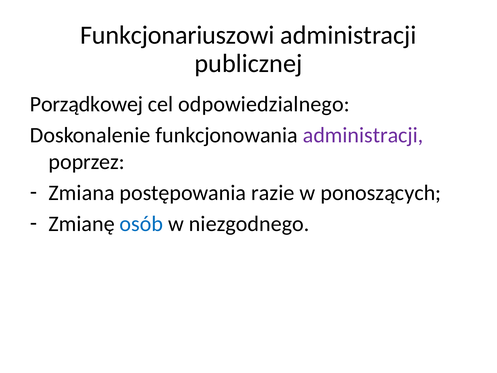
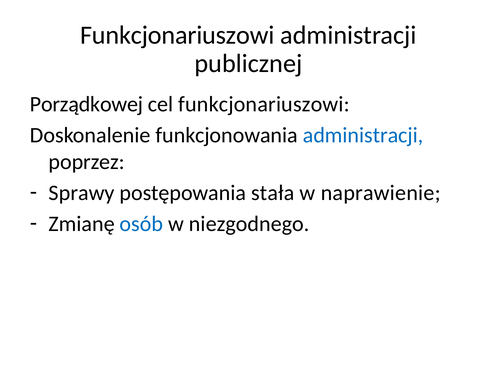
cel odpowiedzialnego: odpowiedzialnego -> funkcjonariuszowi
administracji at (363, 135) colour: purple -> blue
Zmiana: Zmiana -> Sprawy
razie: razie -> stała
ponoszących: ponoszących -> naprawienie
